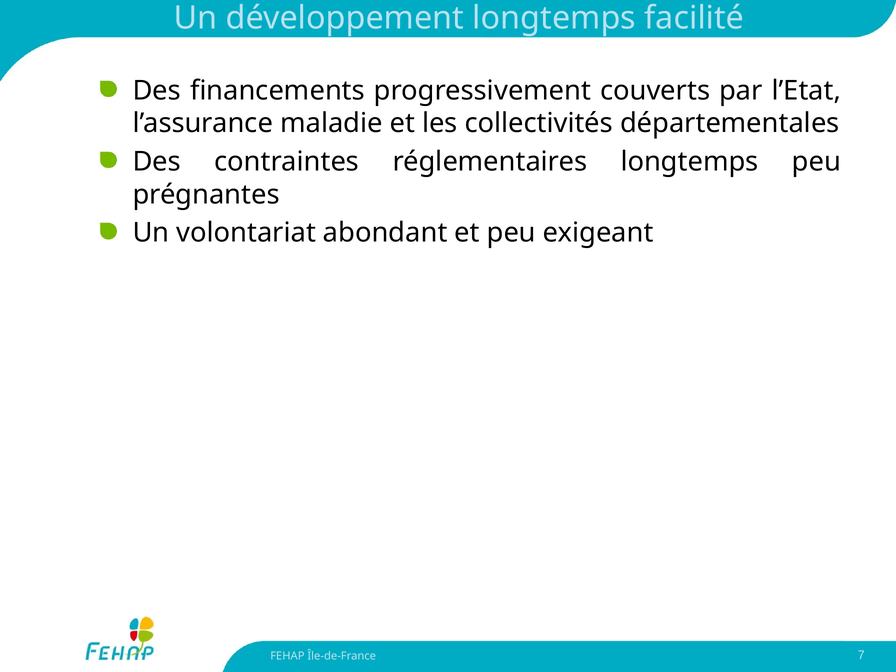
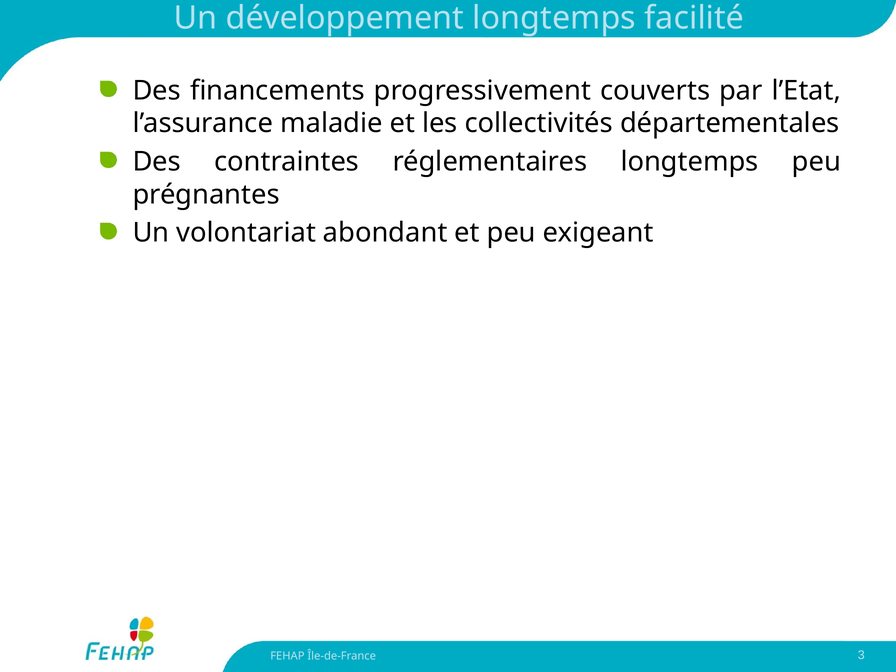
7: 7 -> 3
